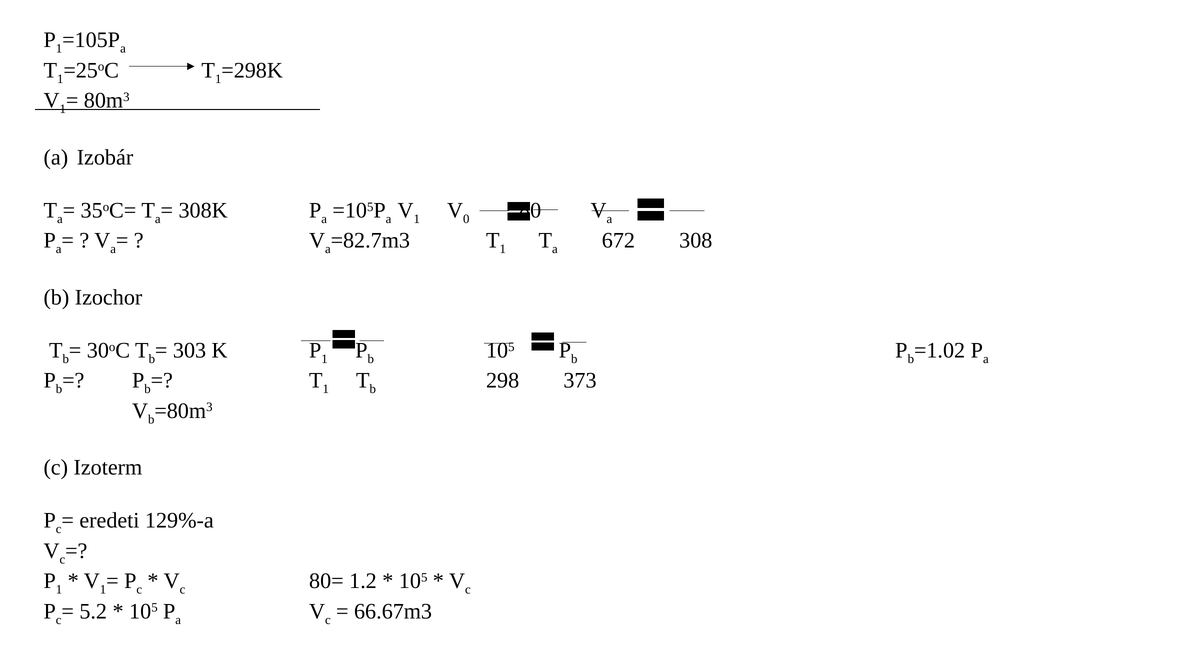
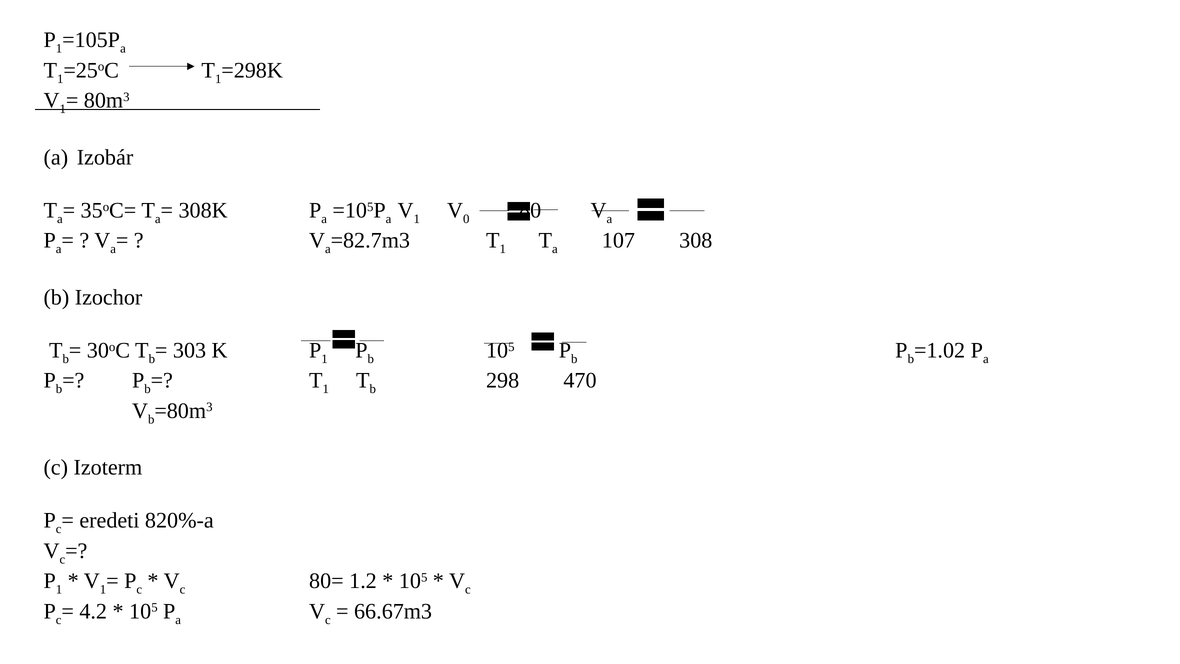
672: 672 -> 107
373: 373 -> 470
129%-a: 129%-a -> 820%-a
5.2: 5.2 -> 4.2
